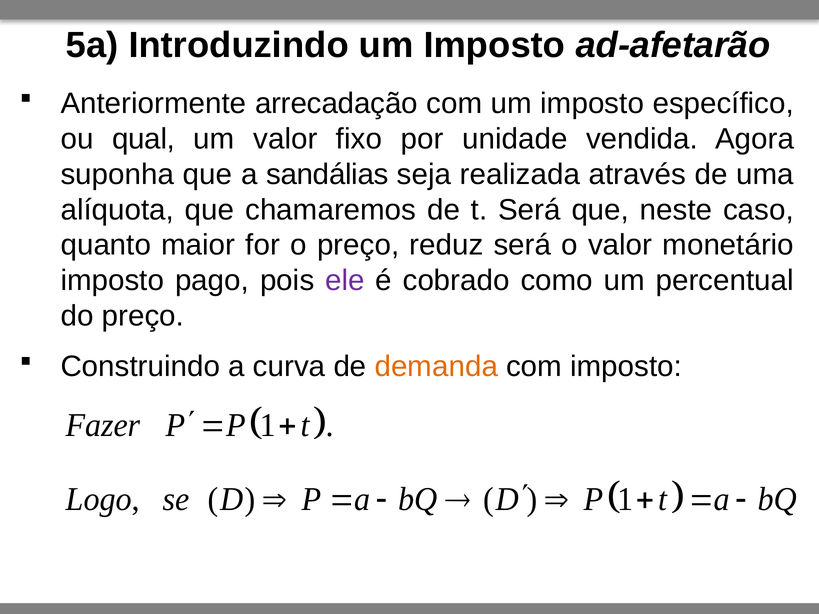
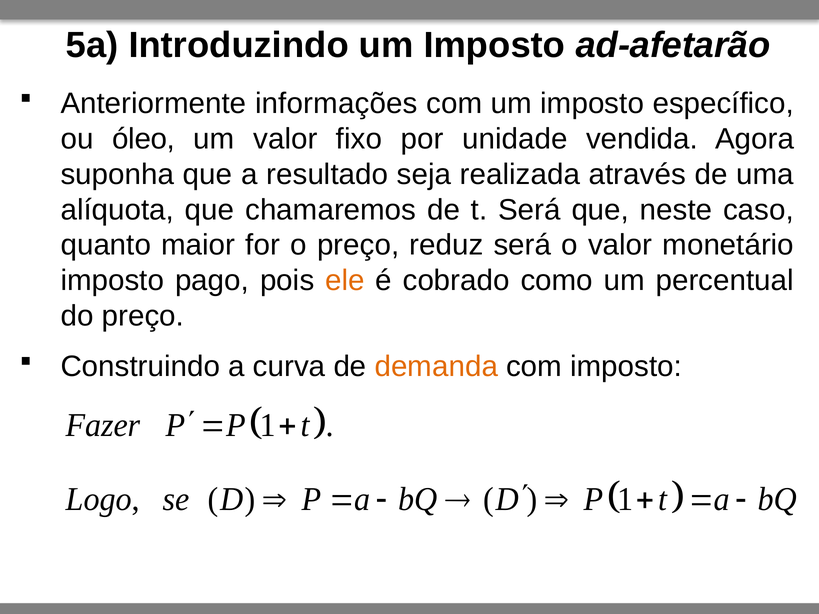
arrecadação: arrecadação -> informações
qual: qual -> óleo
sandálias: sandálias -> resultado
ele colour: purple -> orange
